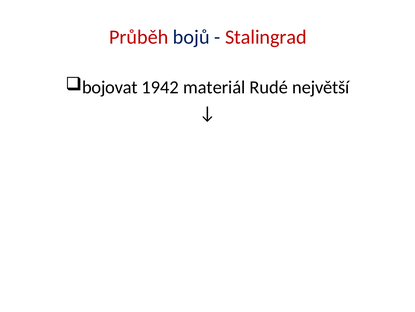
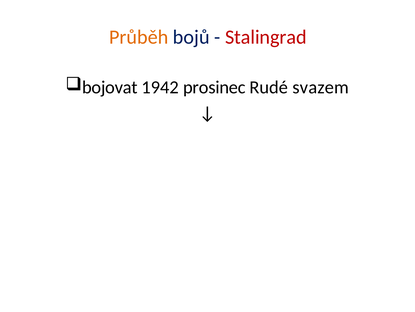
Průběh colour: red -> orange
materiál: materiál -> prosinec
největší: největší -> svazem
